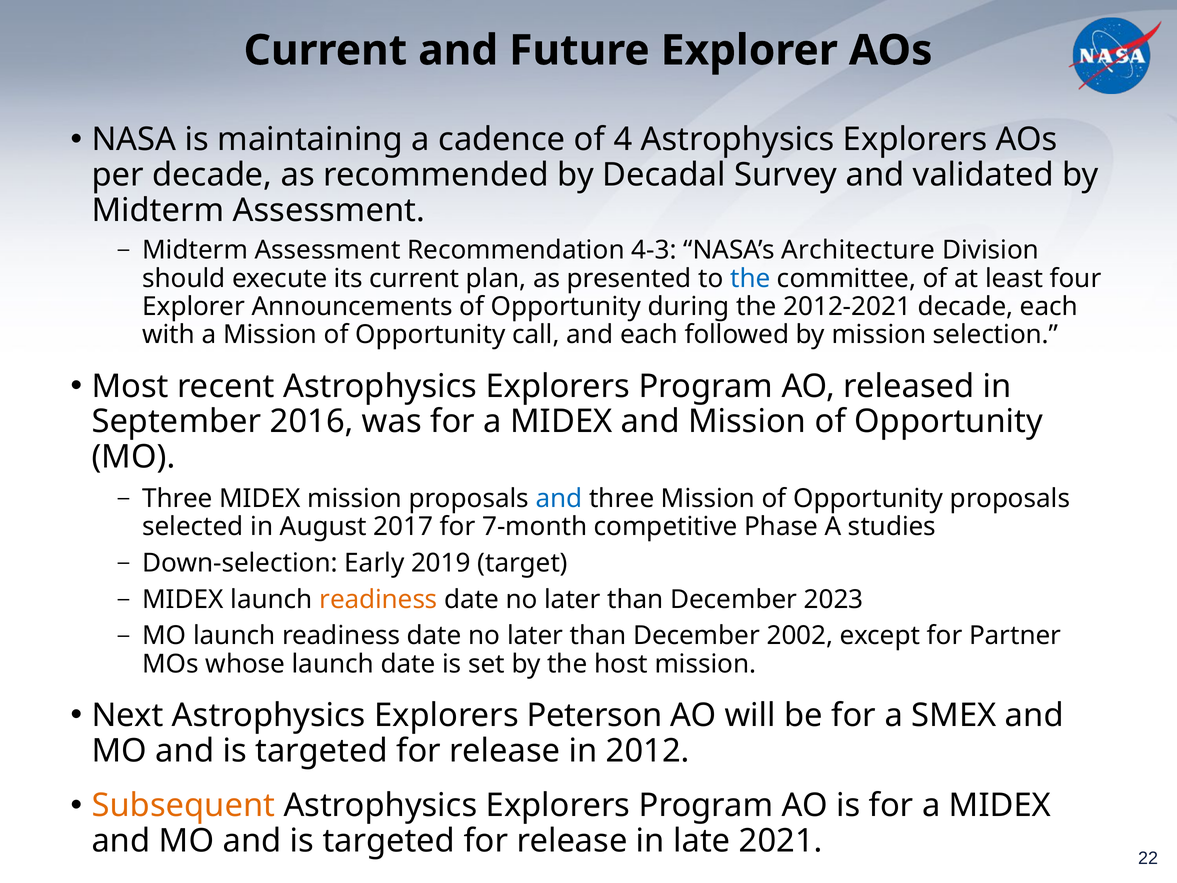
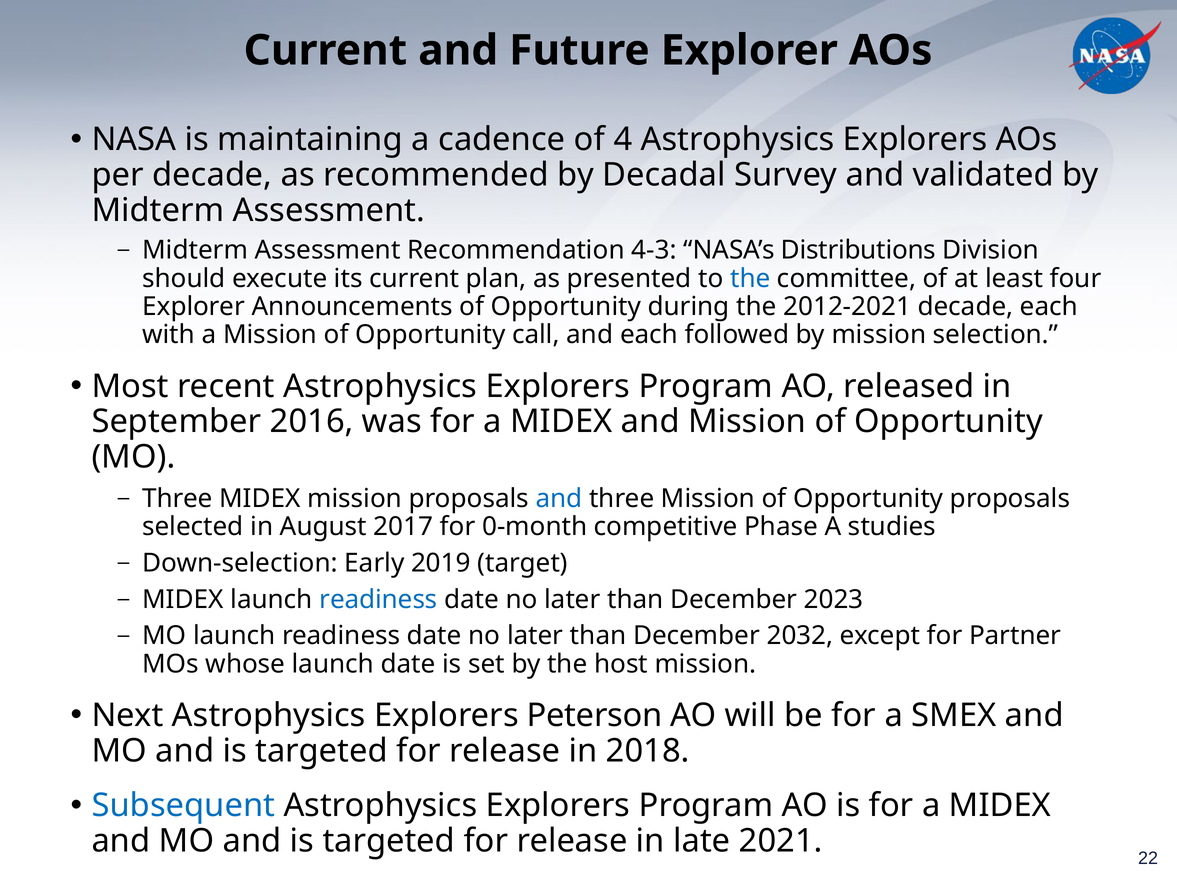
Architecture: Architecture -> Distributions
7-month: 7-month -> 0-month
readiness at (378, 599) colour: orange -> blue
2002: 2002 -> 2032
2012: 2012 -> 2018
Subsequent colour: orange -> blue
